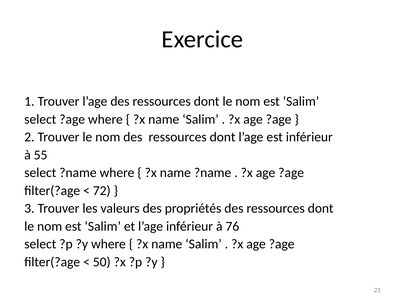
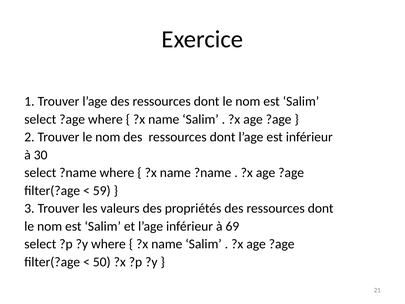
55: 55 -> 30
72: 72 -> 59
76: 76 -> 69
